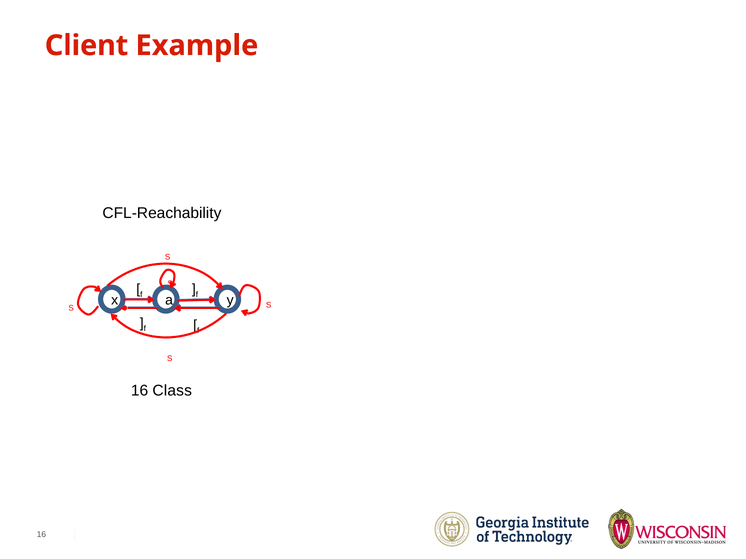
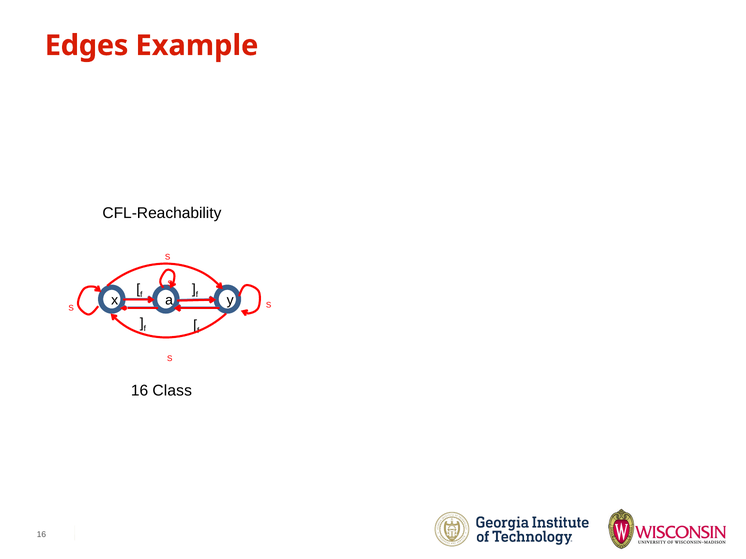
Client: Client -> Edges
